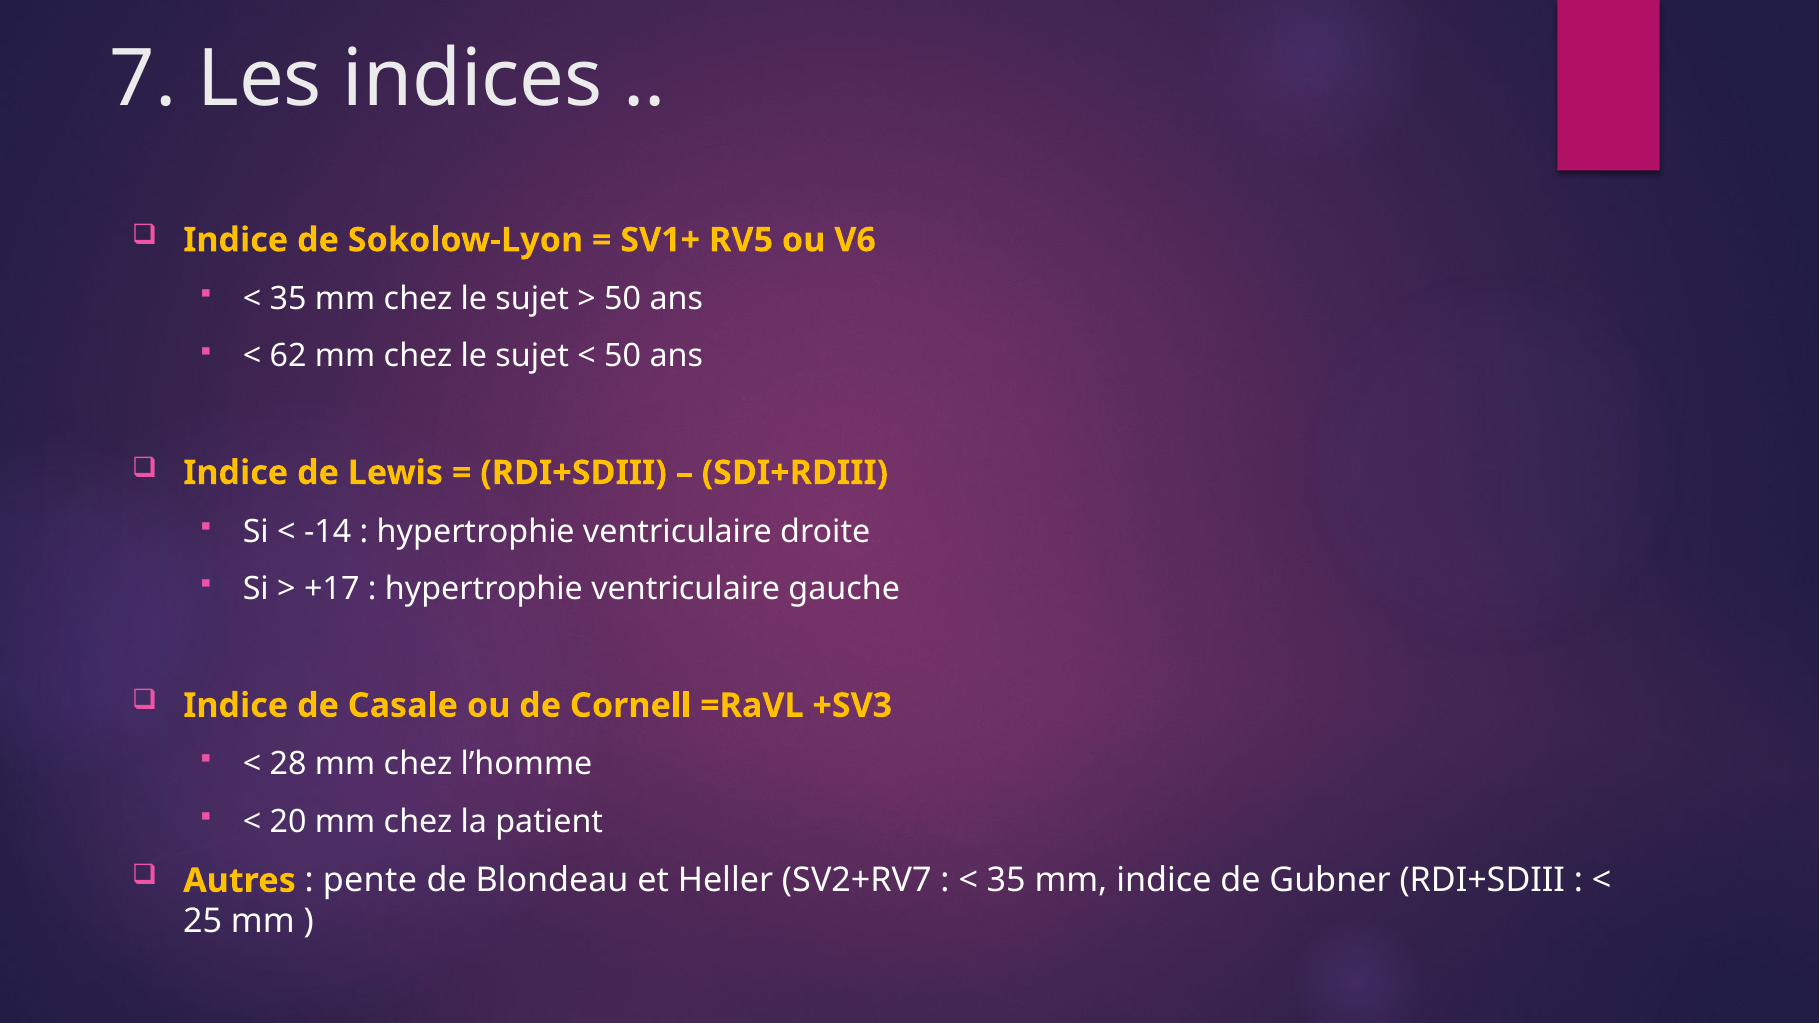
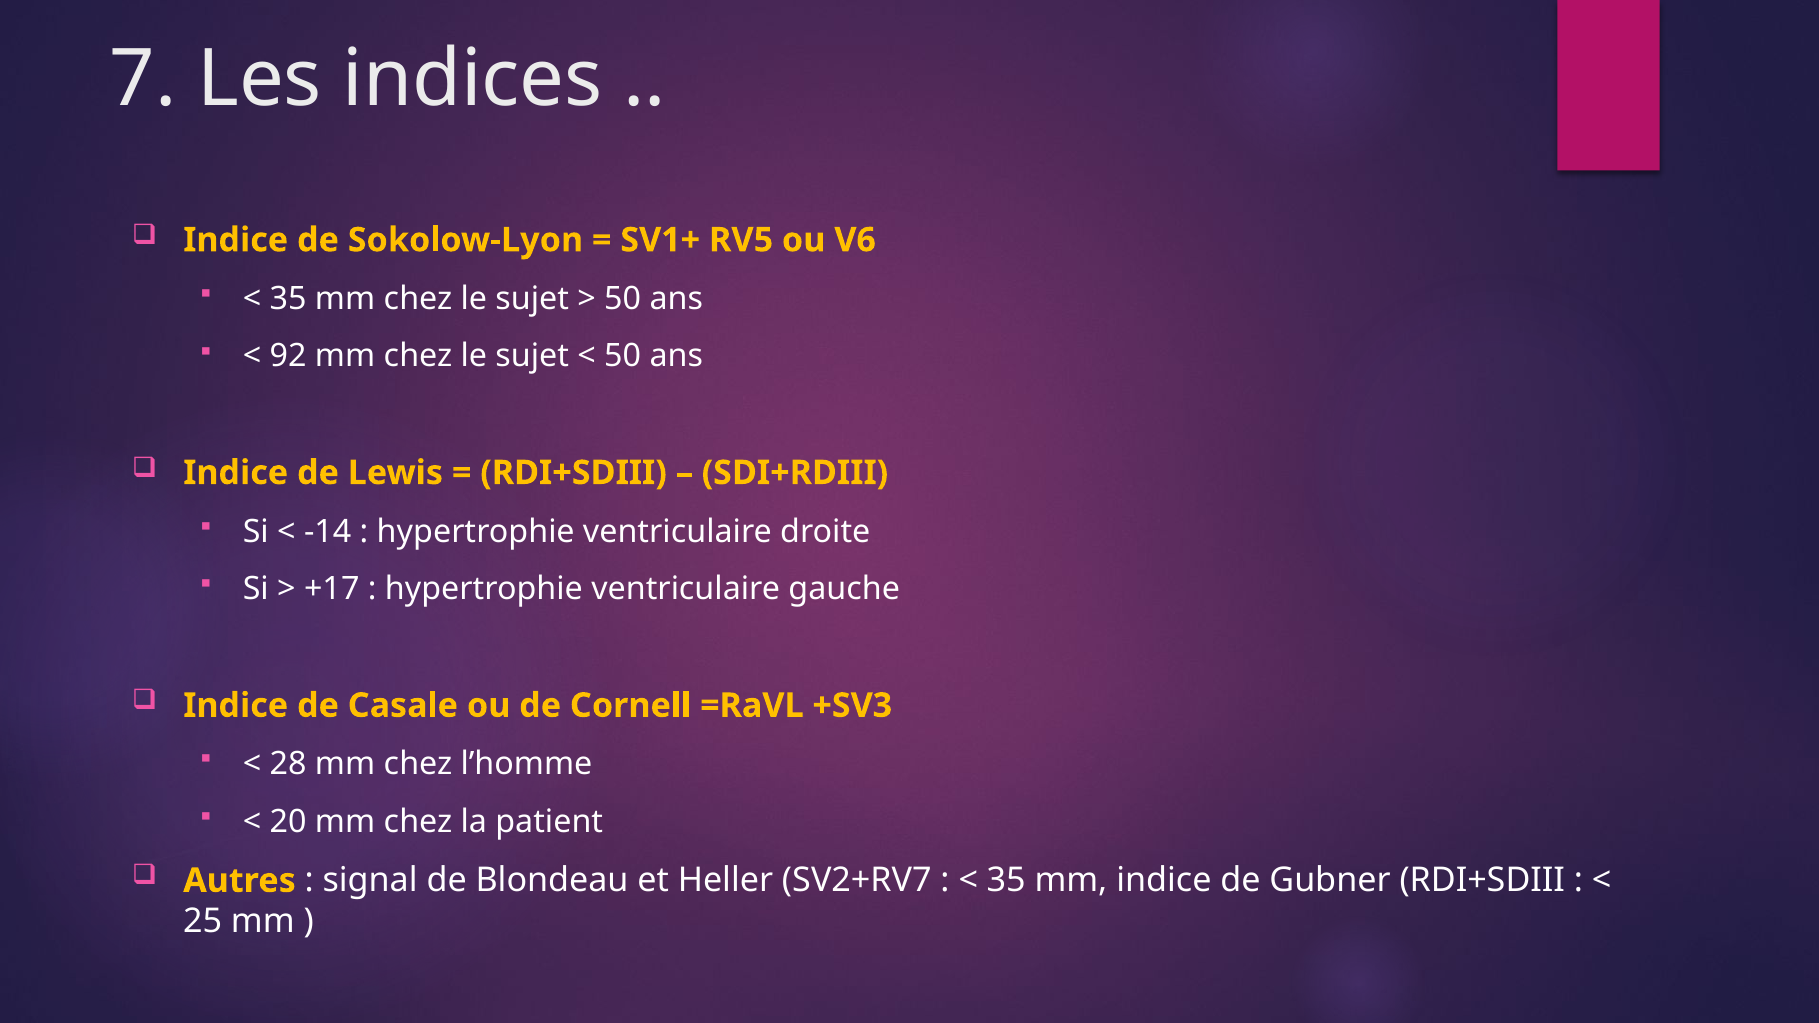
62: 62 -> 92
pente: pente -> signal
